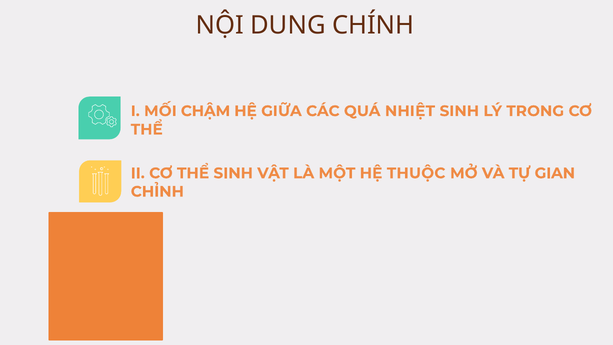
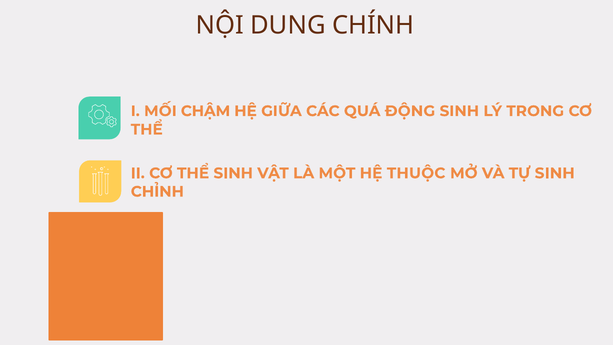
NHIỆT: NHIỆT -> ĐỘNG
TỰ GIAN: GIAN -> SINH
